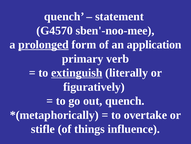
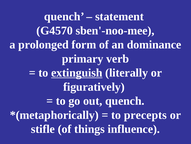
prolonged underline: present -> none
application: application -> dominance
overtake: overtake -> precepts
